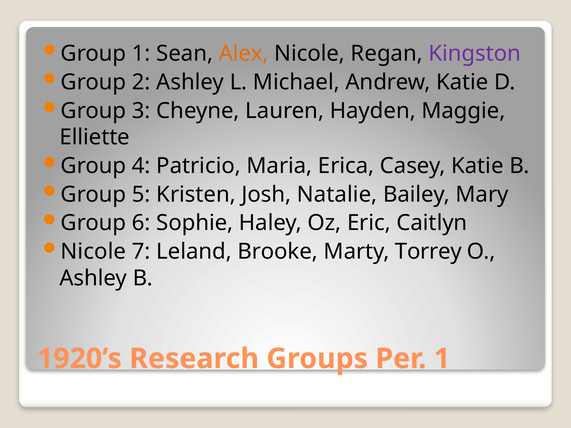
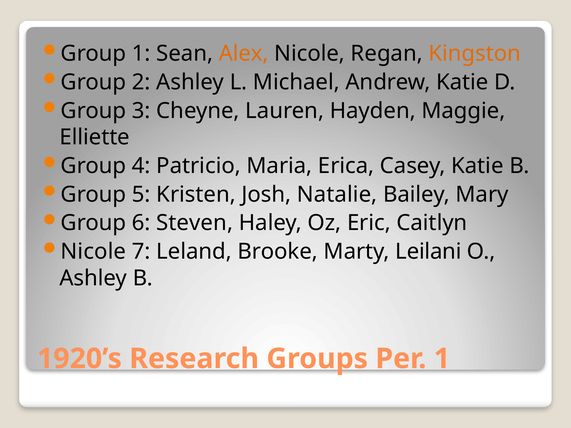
Kingston colour: purple -> orange
Sophie: Sophie -> Steven
Torrey: Torrey -> Leilani
